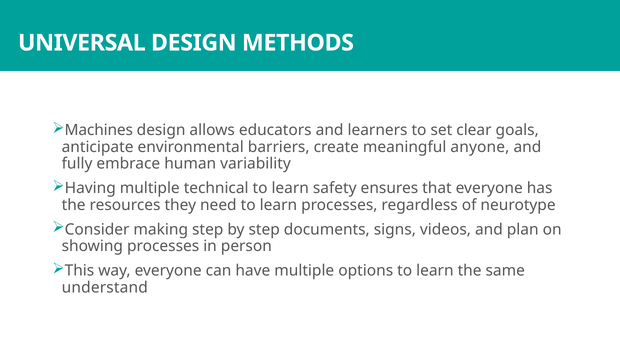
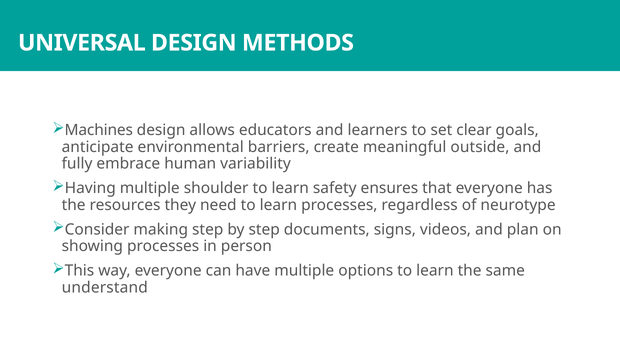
anyone: anyone -> outside
technical: technical -> shoulder
